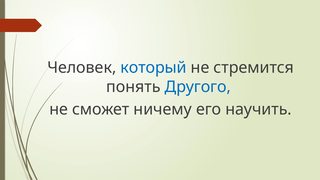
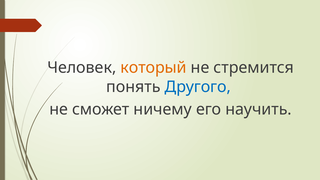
который colour: blue -> orange
